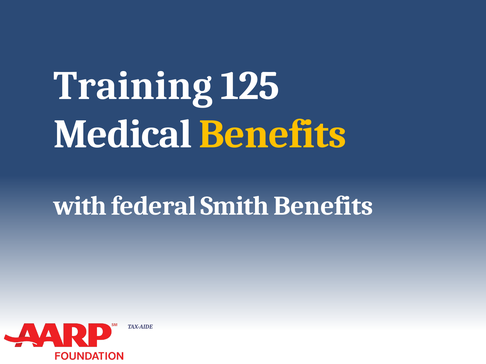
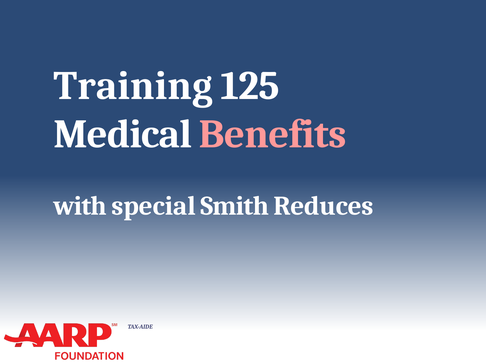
Benefits at (273, 134) colour: yellow -> pink
federal: federal -> special
Smith Benefits: Benefits -> Reduces
